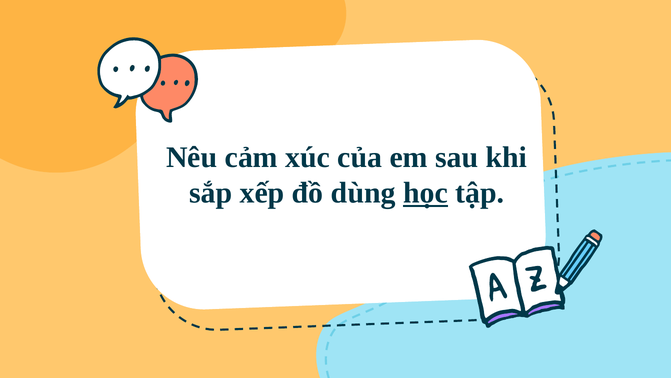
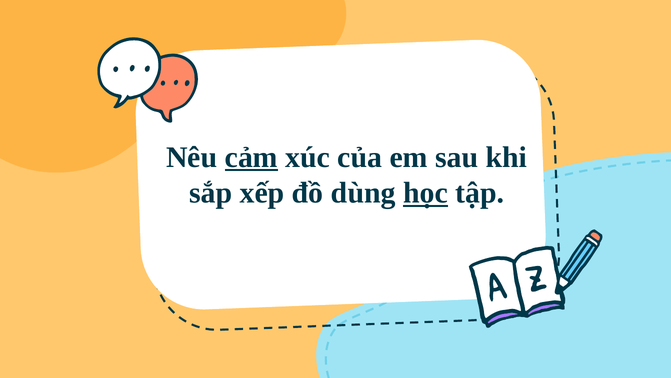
cảm underline: none -> present
